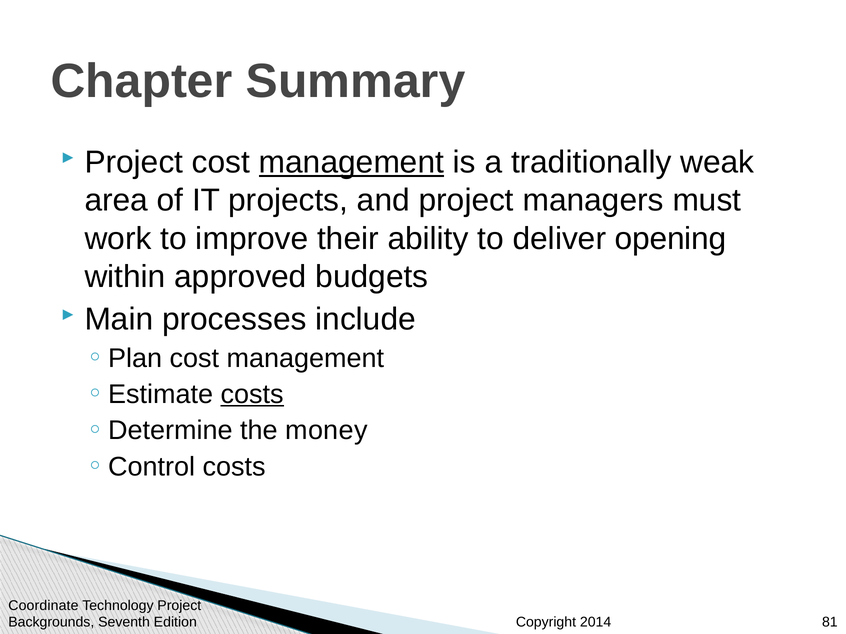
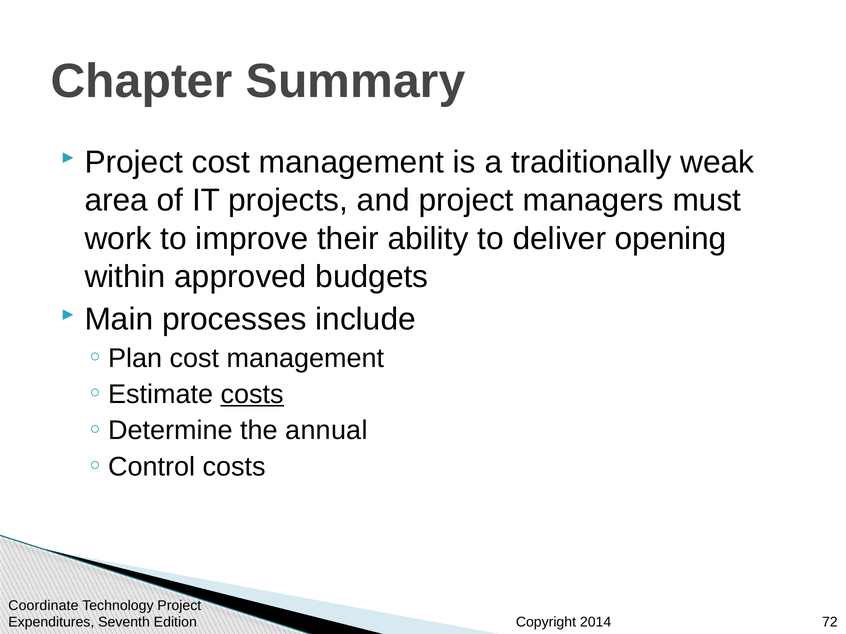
management at (351, 163) underline: present -> none
money: money -> annual
Backgrounds: Backgrounds -> Expenditures
81: 81 -> 72
